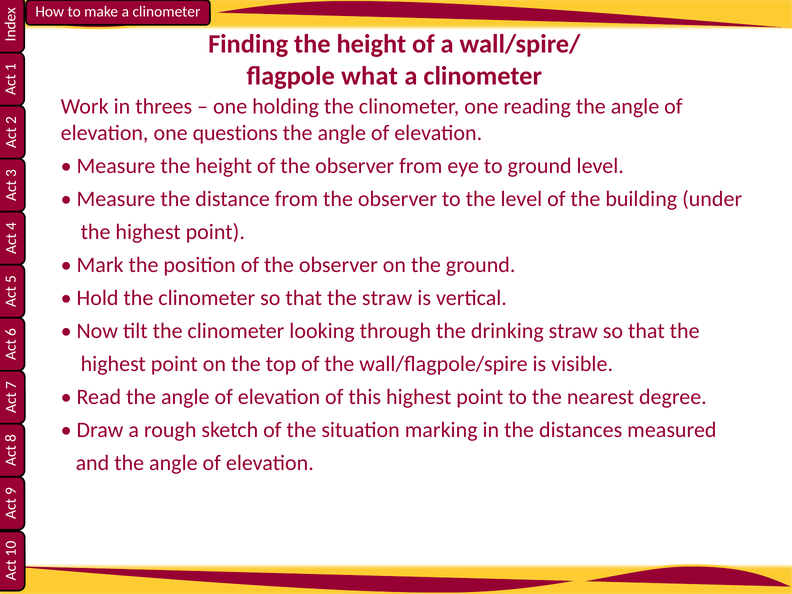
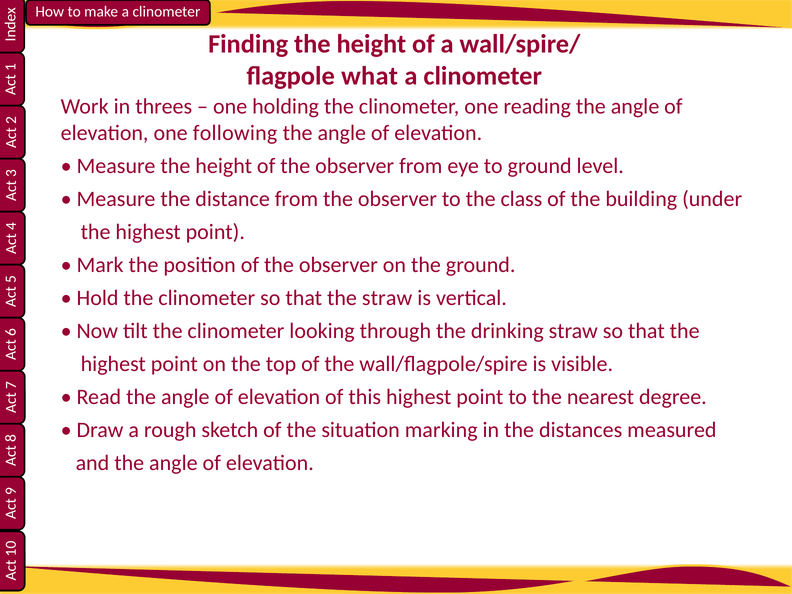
questions: questions -> following
the level: level -> class
